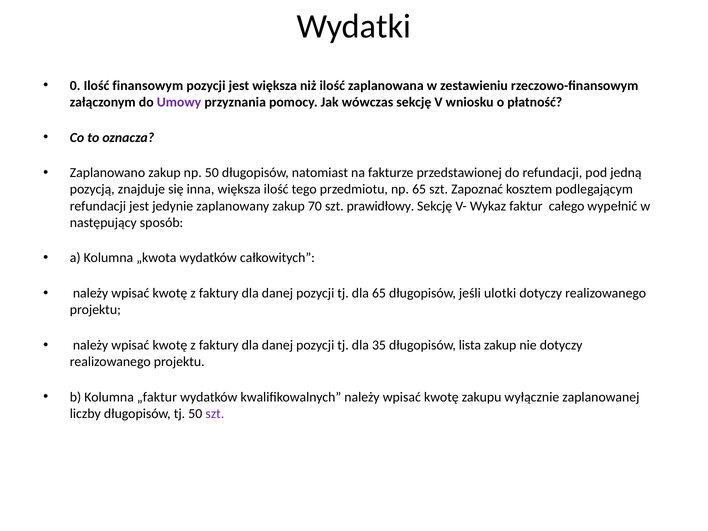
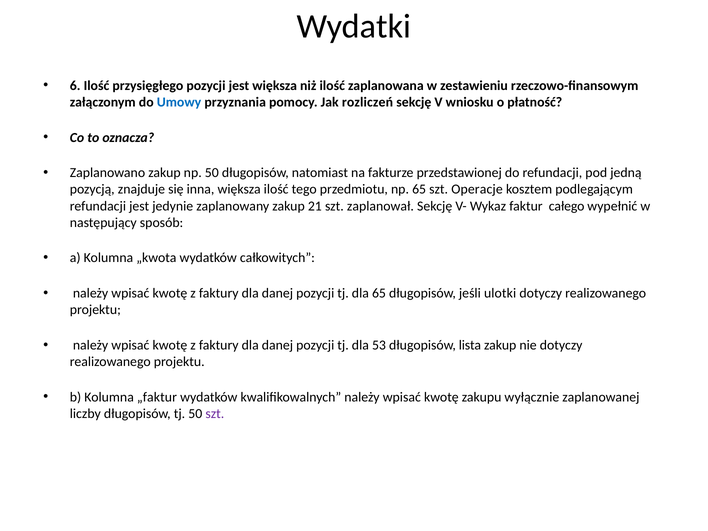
0: 0 -> 6
finansowym: finansowym -> przysięgłego
Umowy colour: purple -> blue
wówczas: wówczas -> rozliczeń
Zapoznać: Zapoznać -> Operacje
70: 70 -> 21
prawidłowy: prawidłowy -> zaplanował
35: 35 -> 53
